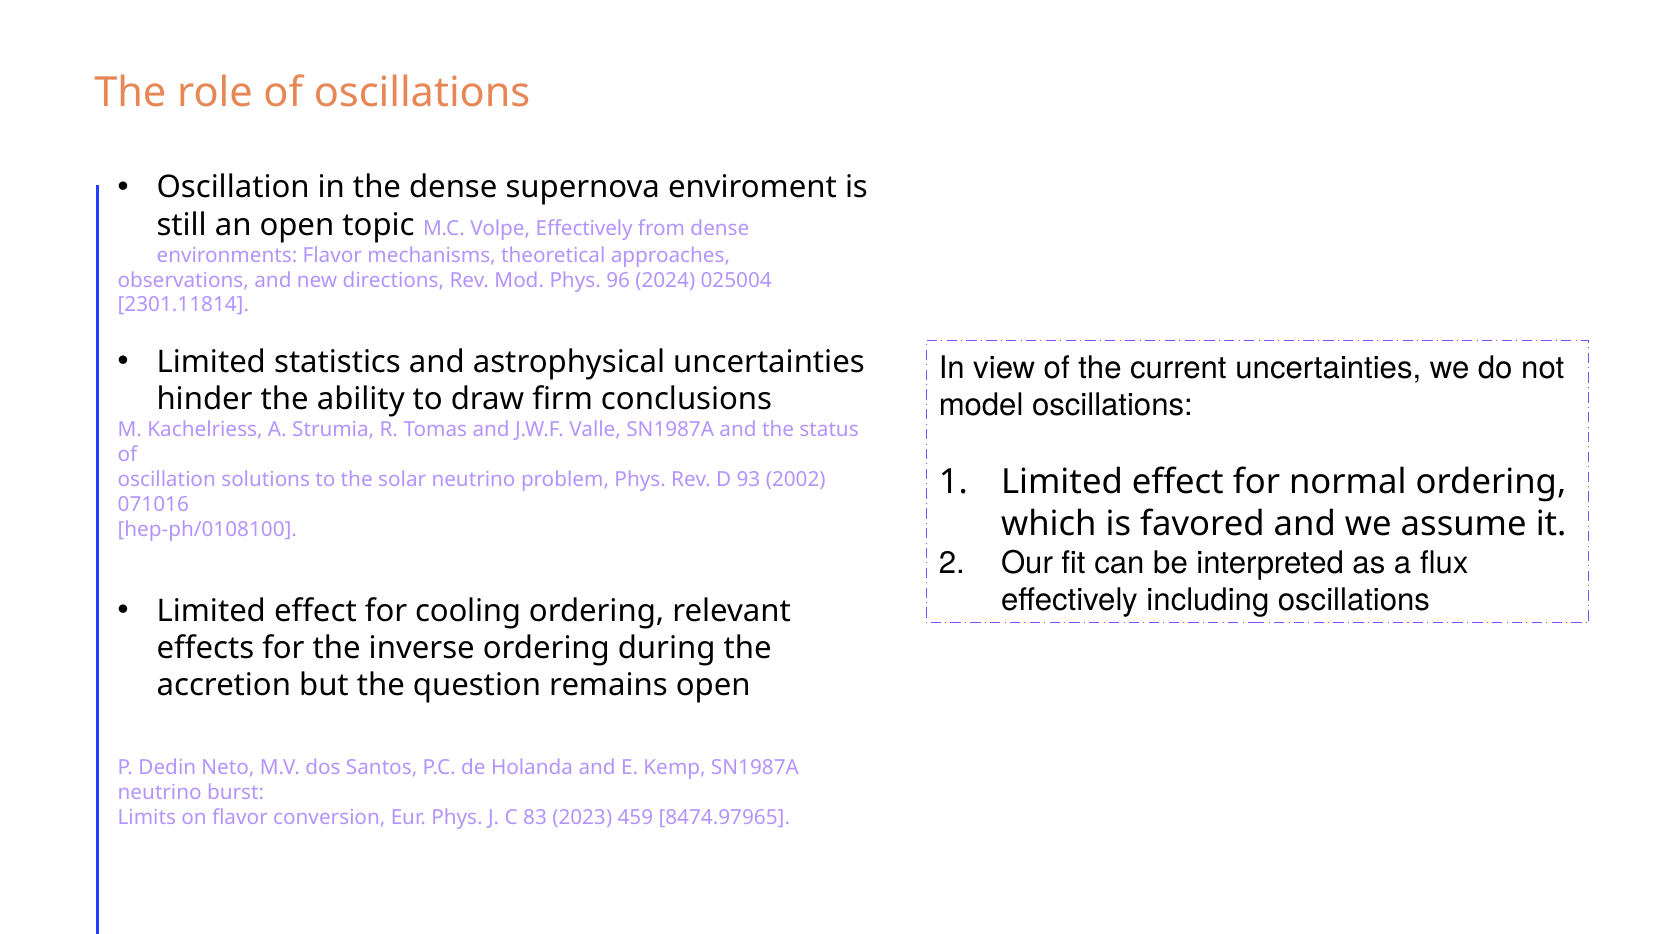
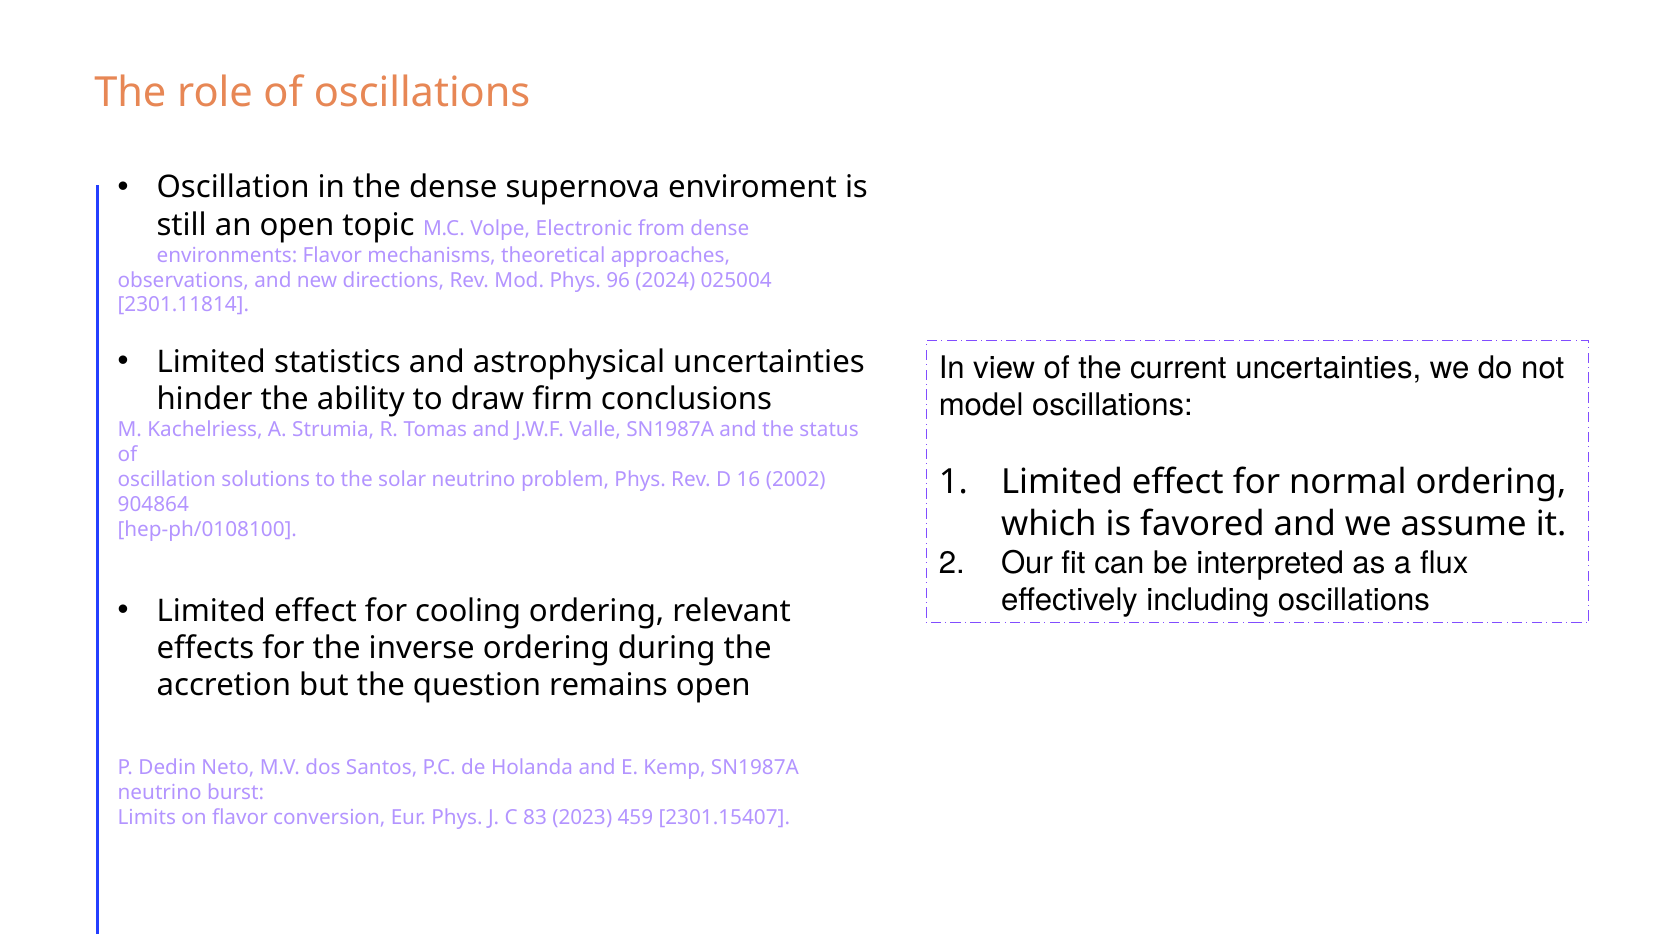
Volpe Effectively: Effectively -> Electronic
93: 93 -> 16
071016: 071016 -> 904864
8474.97965: 8474.97965 -> 2301.15407
